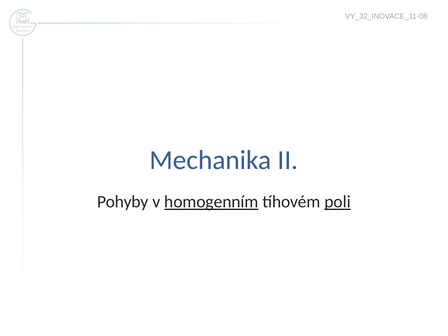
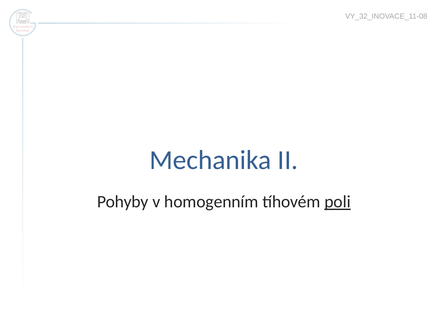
homogenním underline: present -> none
